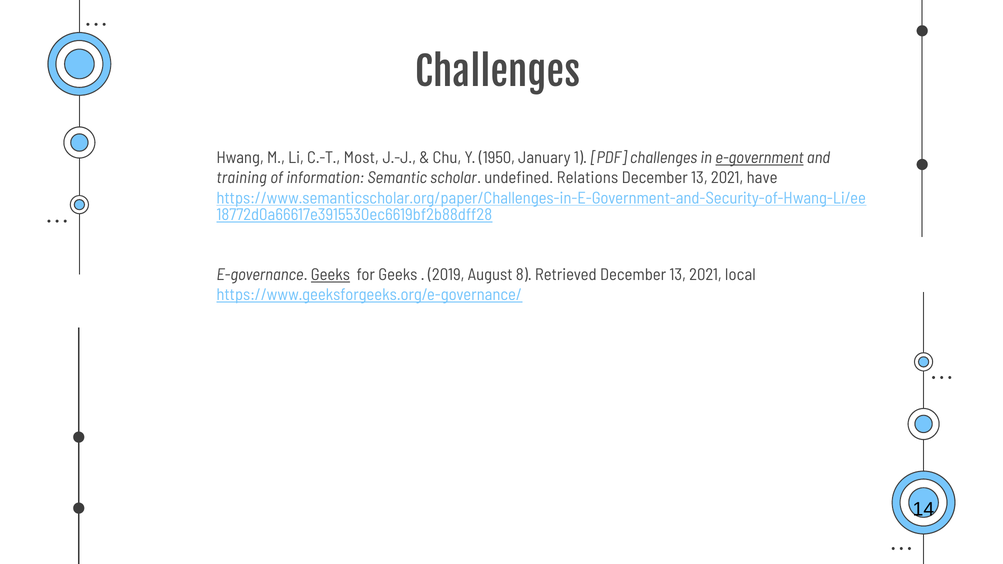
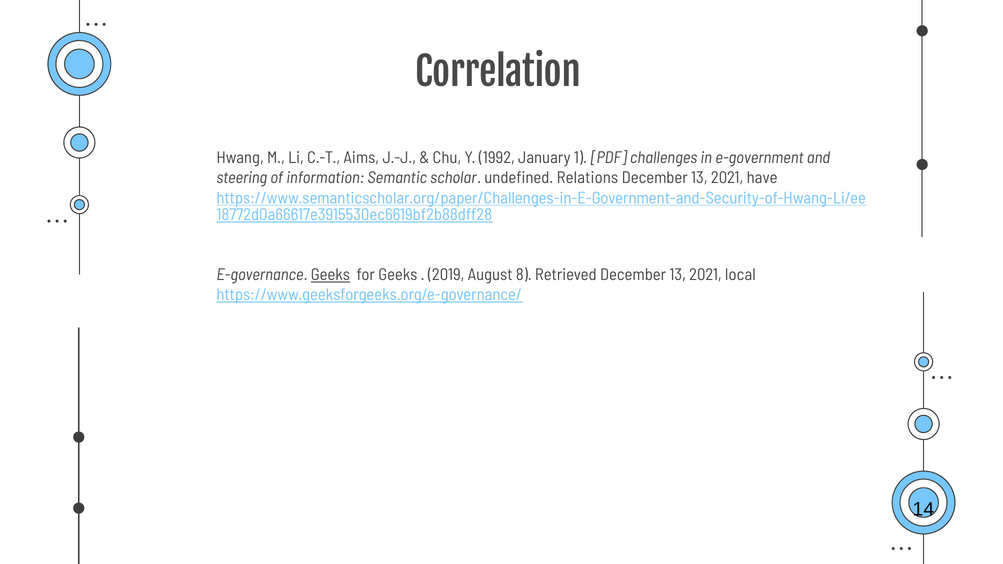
Challenges at (498, 73): Challenges -> Correlation
Most: Most -> Aims
1950: 1950 -> 1992
e-government underline: present -> none
training: training -> steering
